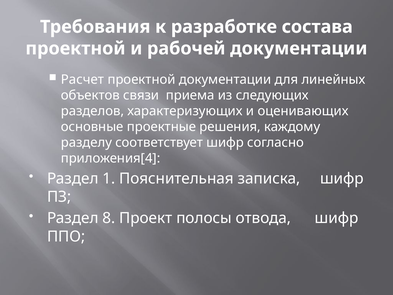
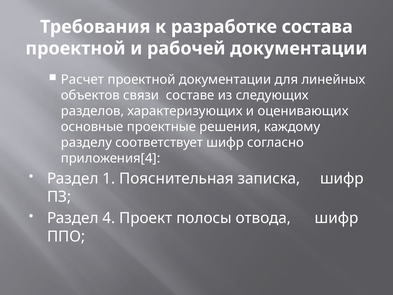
приема: приема -> составе
8: 8 -> 4
